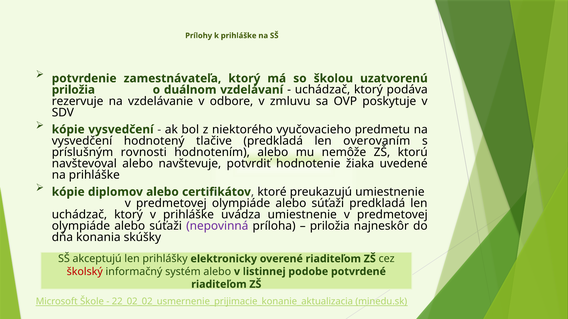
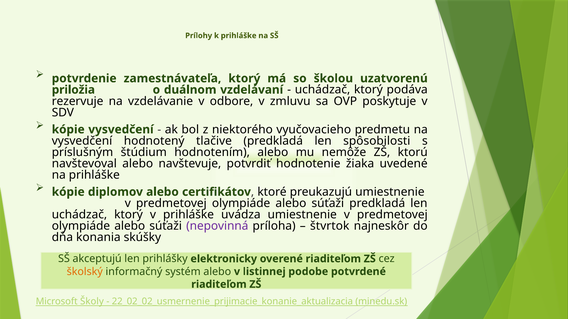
overovaním: overovaním -> spôsobilosti
rovnosti: rovnosti -> štúdium
priložia at (330, 226): priložia -> štvrtok
školský colour: red -> orange
Škole: Škole -> Školy
